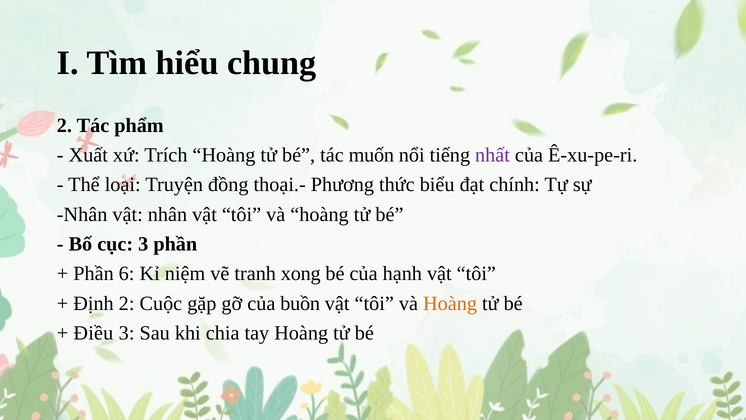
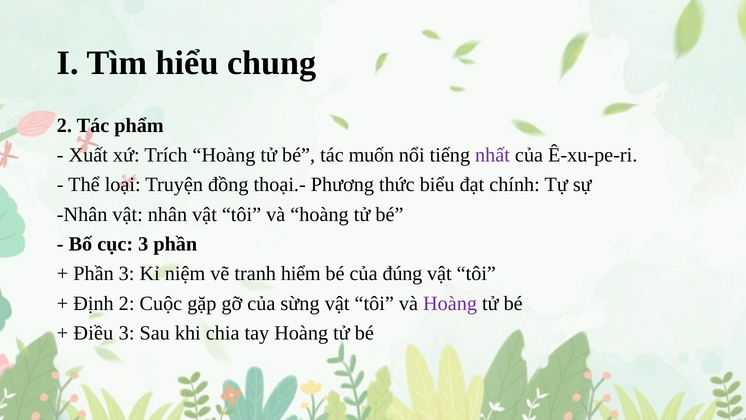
Phần 6: 6 -> 3
xong: xong -> hiểm
hạnh: hạnh -> đúng
buồn: buồn -> sừng
Hoàng at (450, 303) colour: orange -> purple
